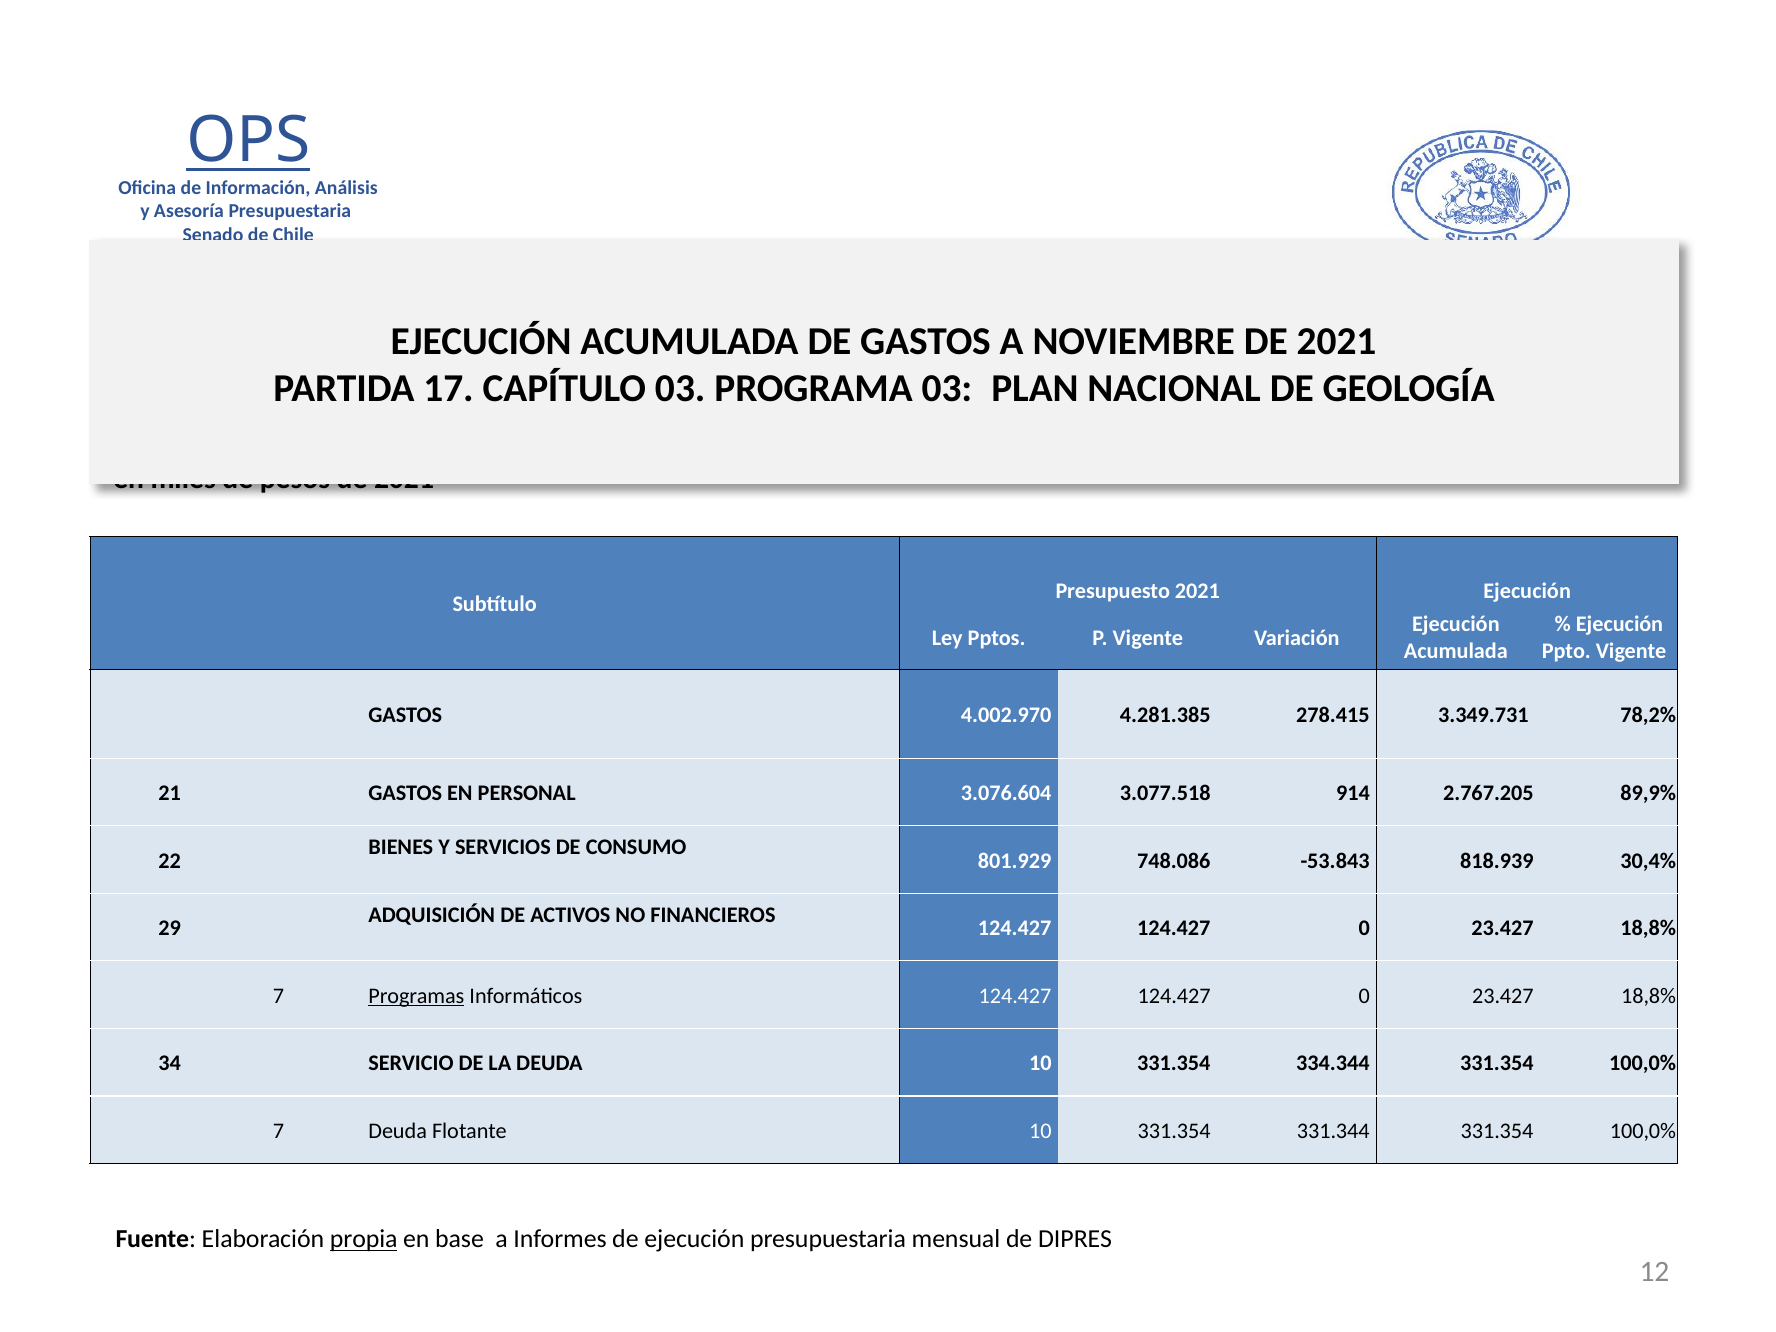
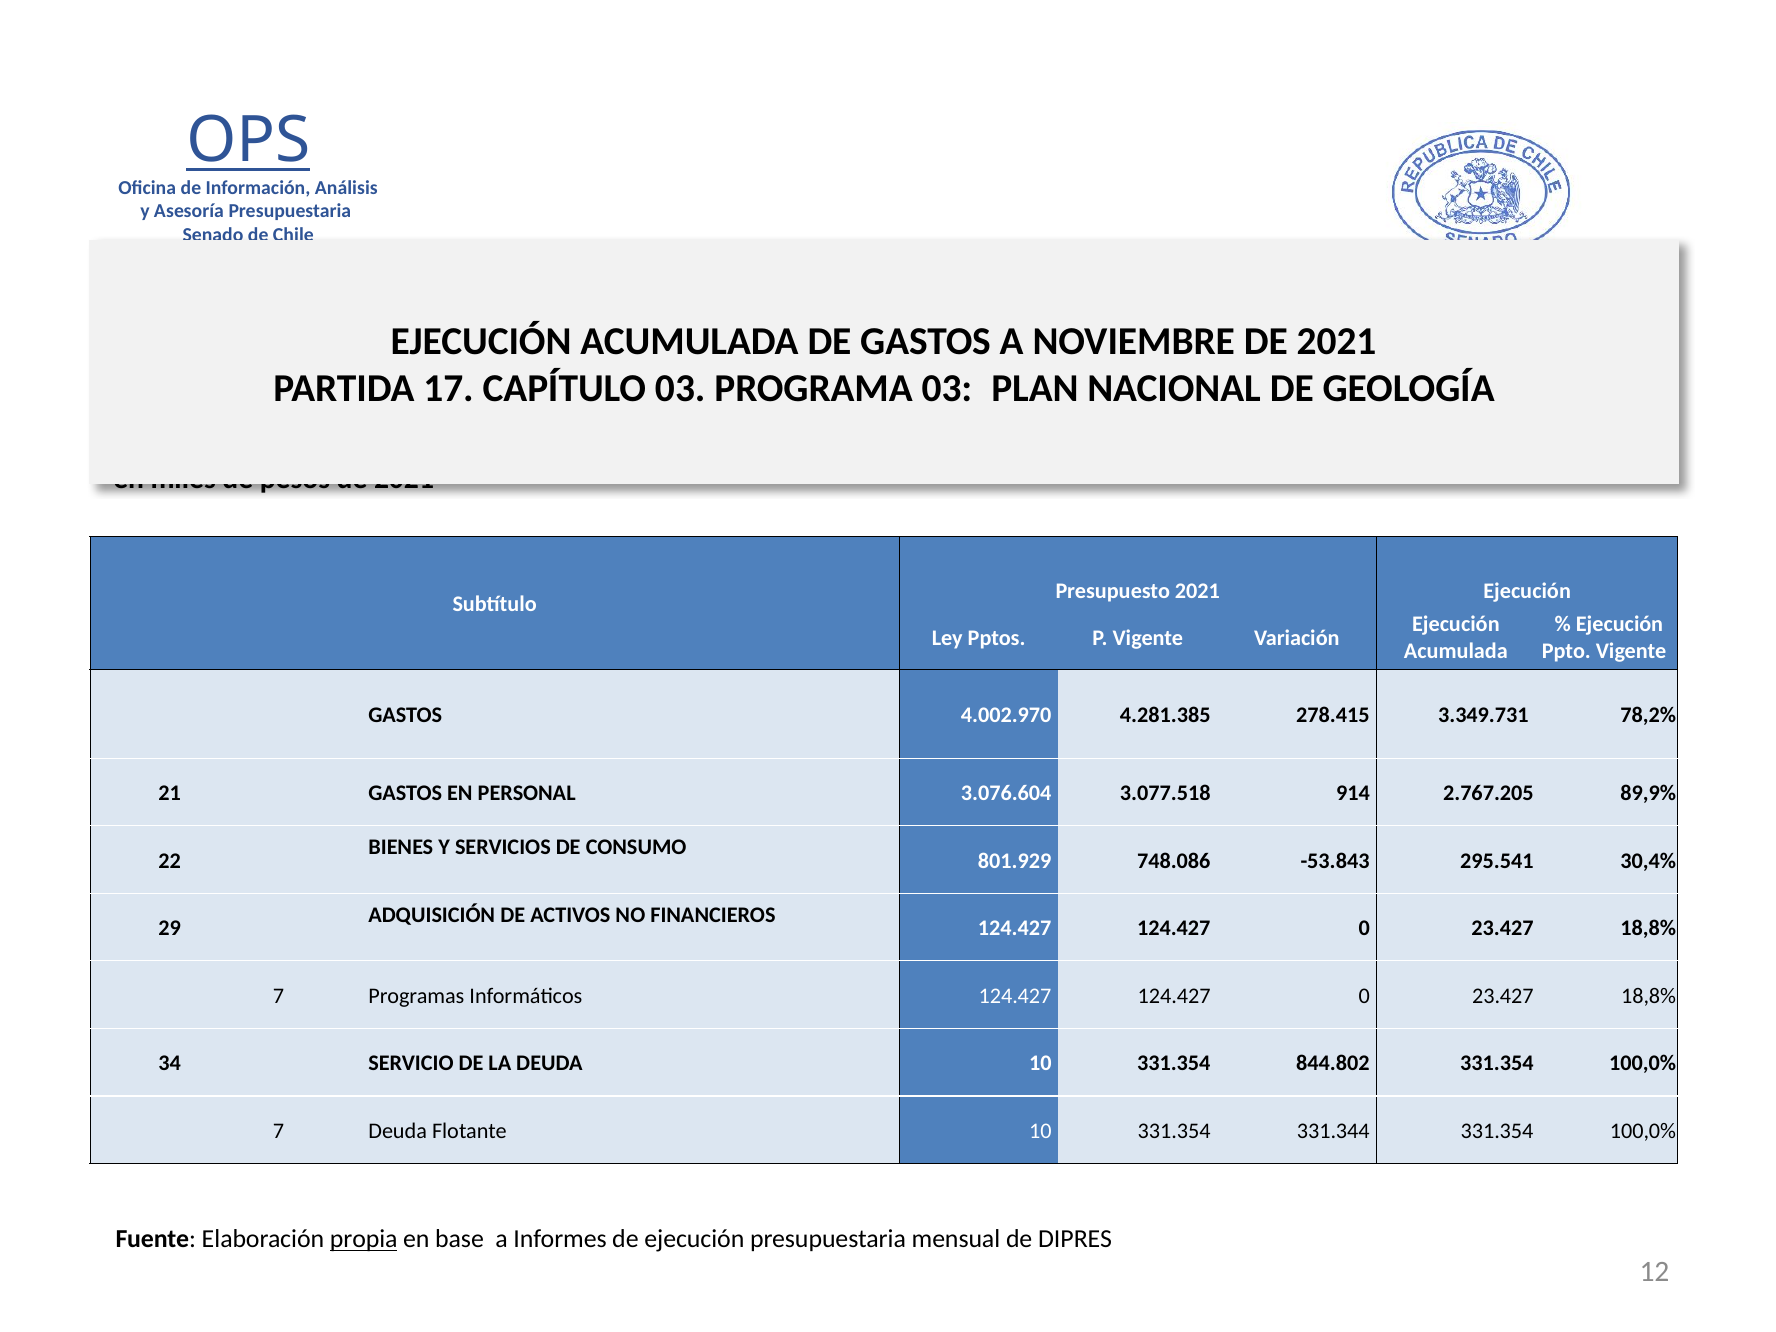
818.939: 818.939 -> 295.541
Programas underline: present -> none
334.344: 334.344 -> 844.802
